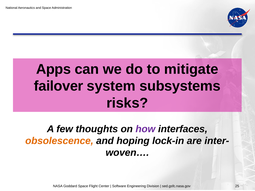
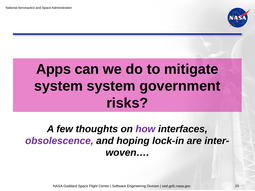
failover at (59, 86): failover -> system
subsystems: subsystems -> government
obsolescence colour: orange -> purple
